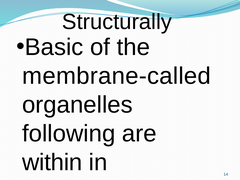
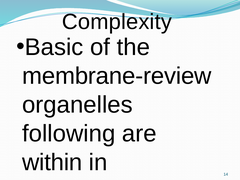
Structurally: Structurally -> Complexity
membrane-called: membrane-called -> membrane-review
